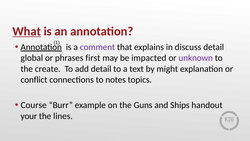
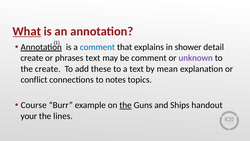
comment at (97, 47) colour: purple -> blue
discuss: discuss -> shower
global at (32, 58): global -> create
phrases first: first -> text
be impacted: impacted -> comment
add detail: detail -> these
might: might -> mean
the at (125, 105) underline: none -> present
